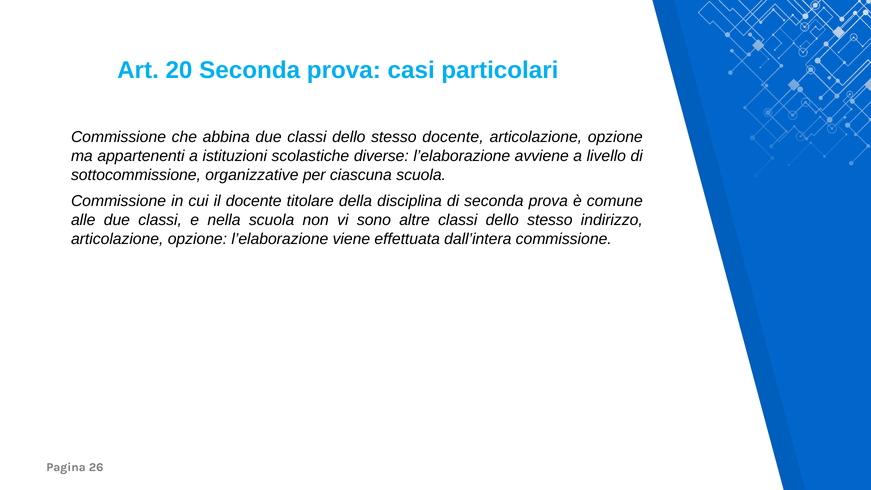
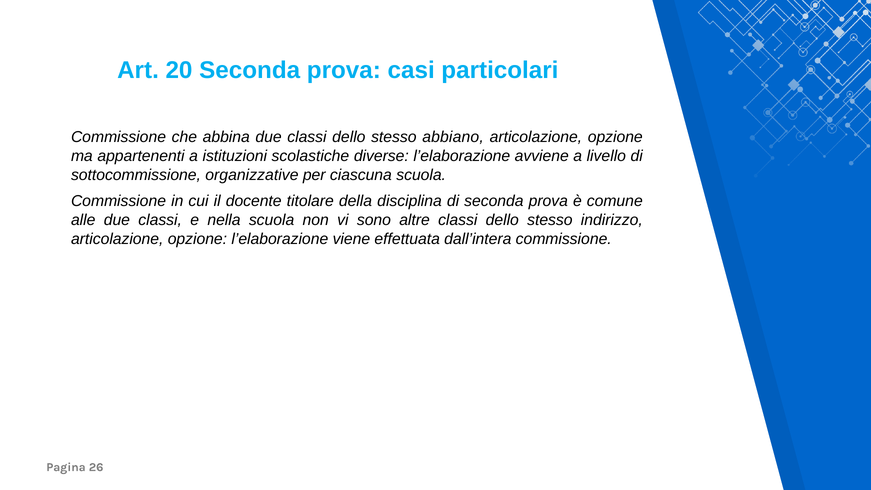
stesso docente: docente -> abbiano
